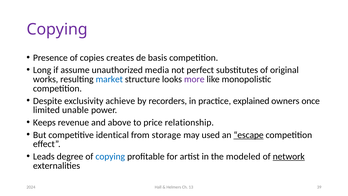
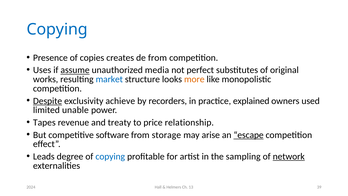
Copying at (57, 29) colour: purple -> blue
de basis: basis -> from
Long: Long -> Uses
assume underline: none -> present
more colour: purple -> orange
Despite underline: none -> present
once: once -> used
Keeps: Keeps -> Tapes
above: above -> treaty
identical: identical -> software
used: used -> arise
modeled: modeled -> sampling
